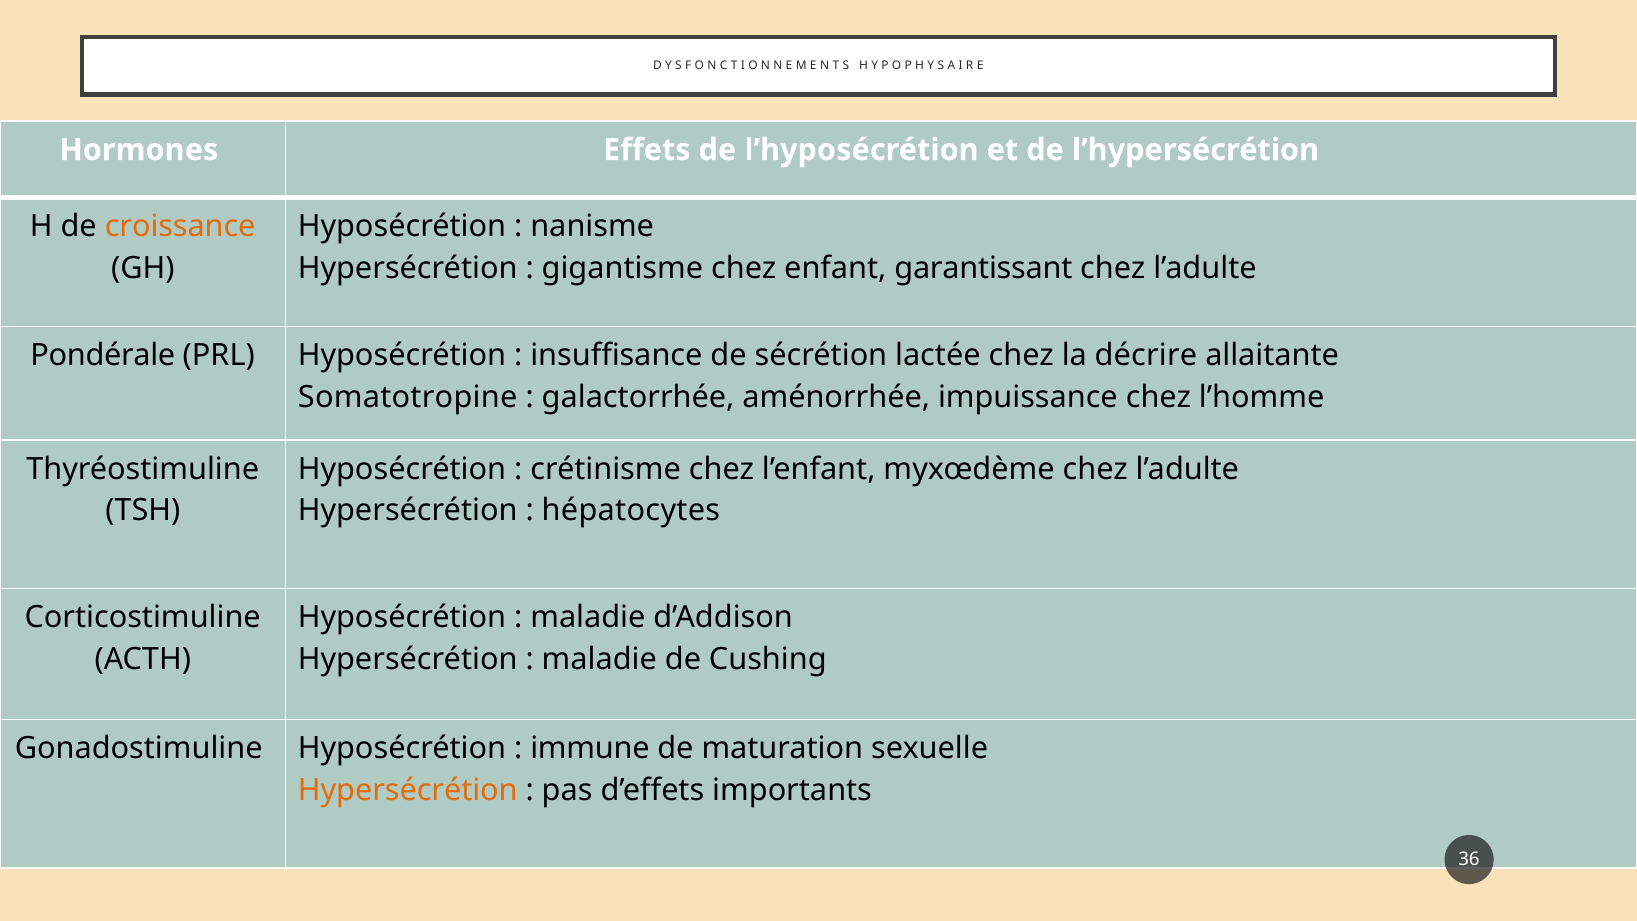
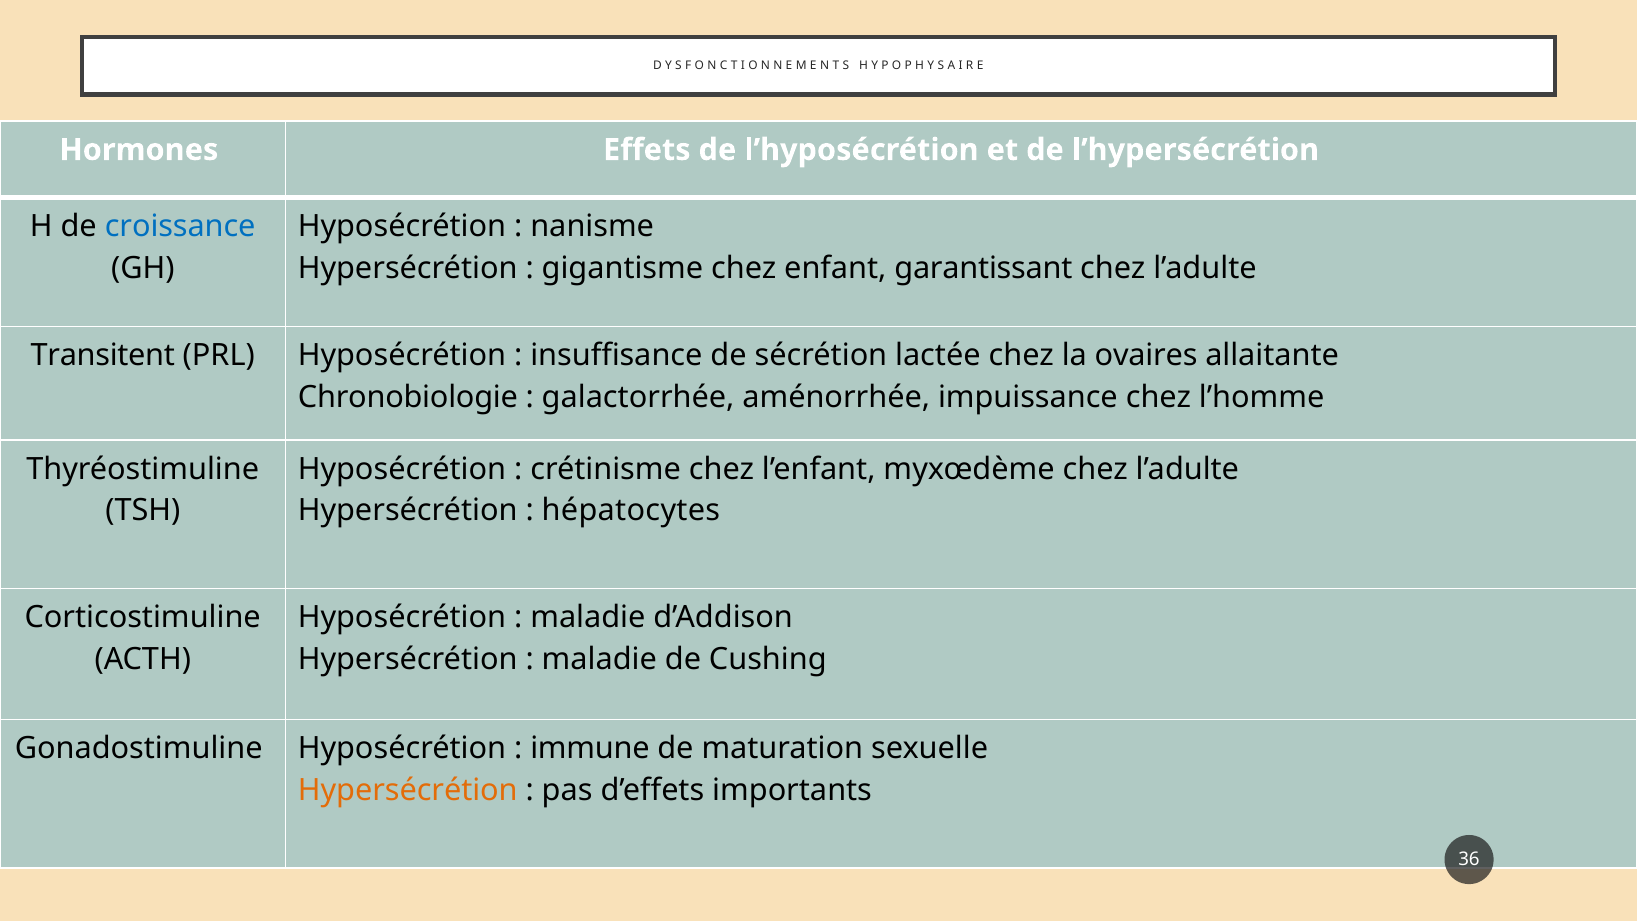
croissance colour: orange -> blue
Pondérale: Pondérale -> Transitent
décrire: décrire -> ovaires
Somatotropine: Somatotropine -> Chronobiologie
